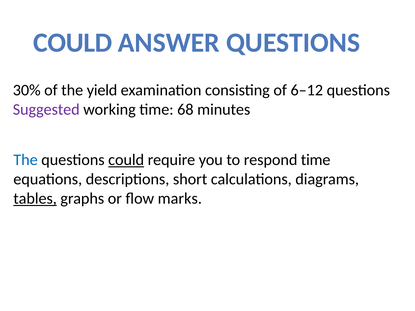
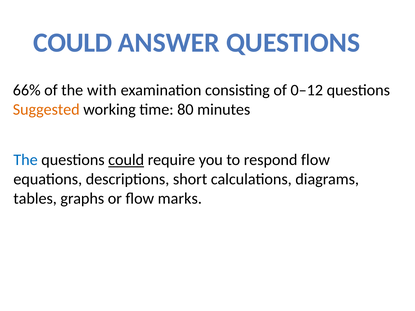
30%: 30% -> 66%
yield: yield -> with
6–12: 6–12 -> 0–12
Suggested colour: purple -> orange
68: 68 -> 80
respond time: time -> flow
tables underline: present -> none
